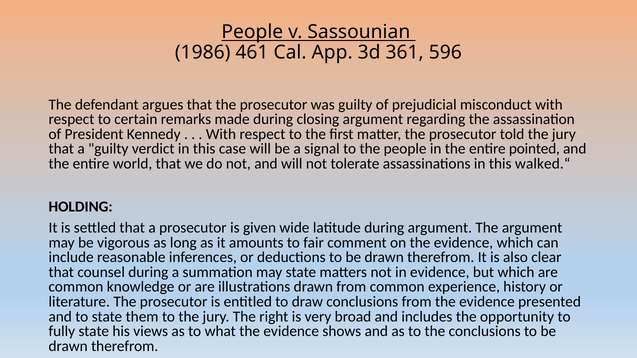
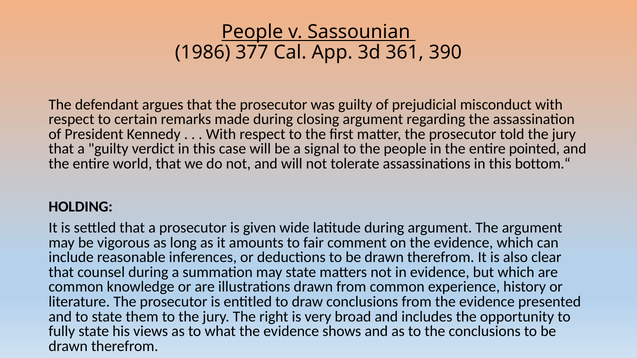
461: 461 -> 377
596: 596 -> 390
walked.“: walked.“ -> bottom.“
